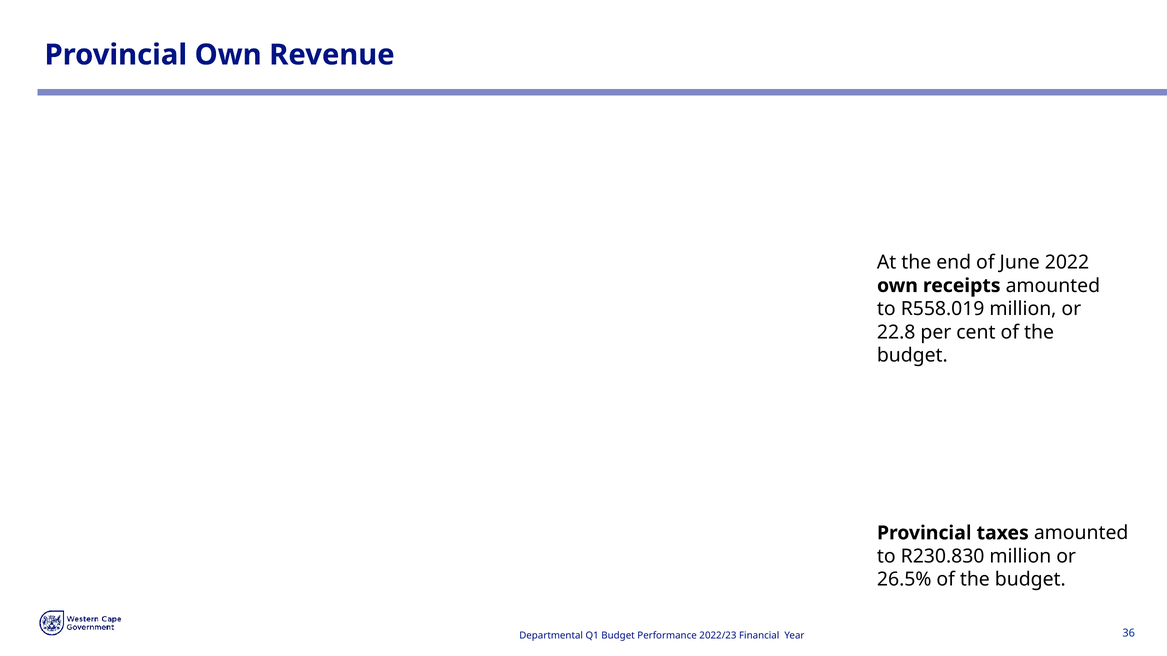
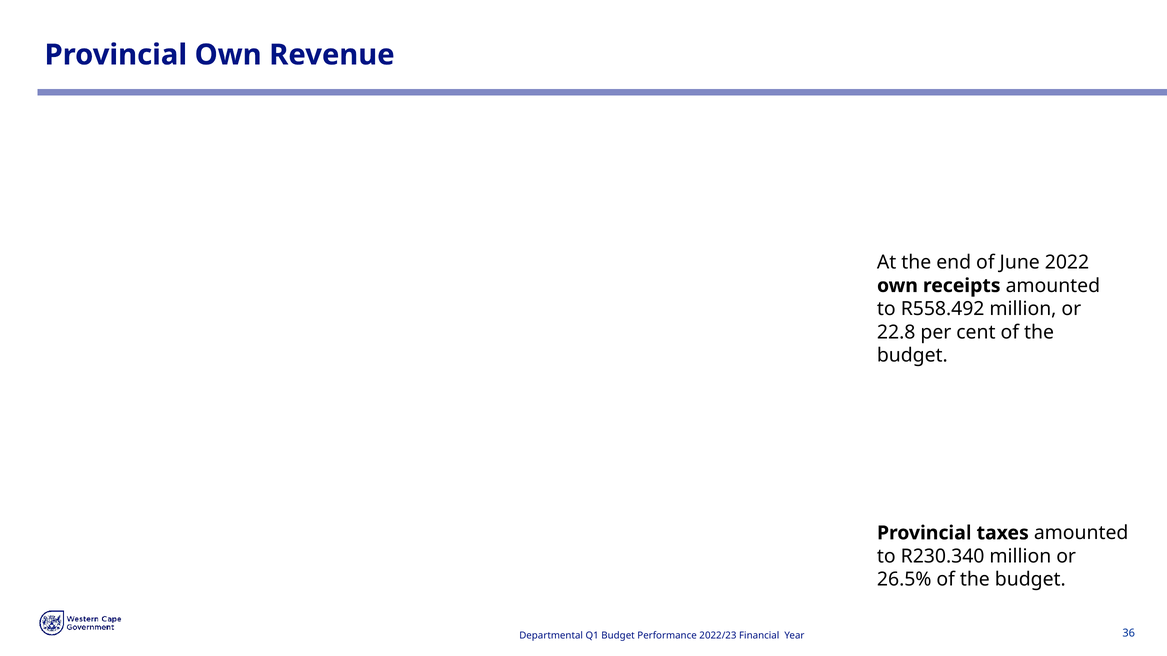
R558.019: R558.019 -> R558.492
R230.830: R230.830 -> R230.340
